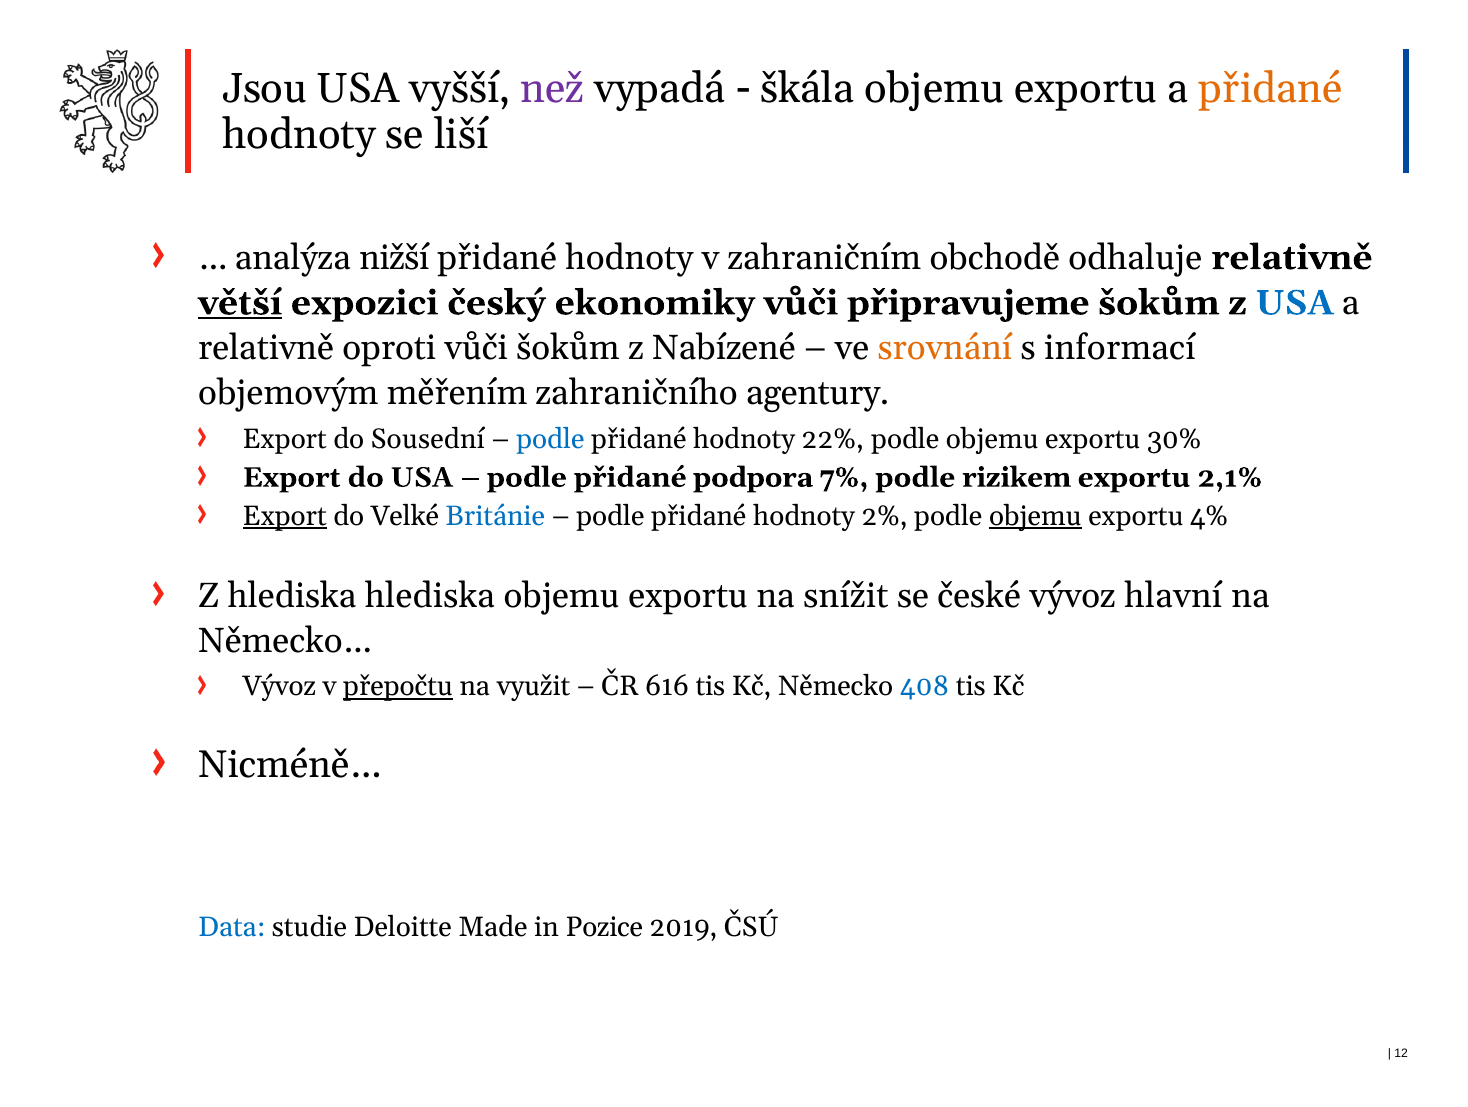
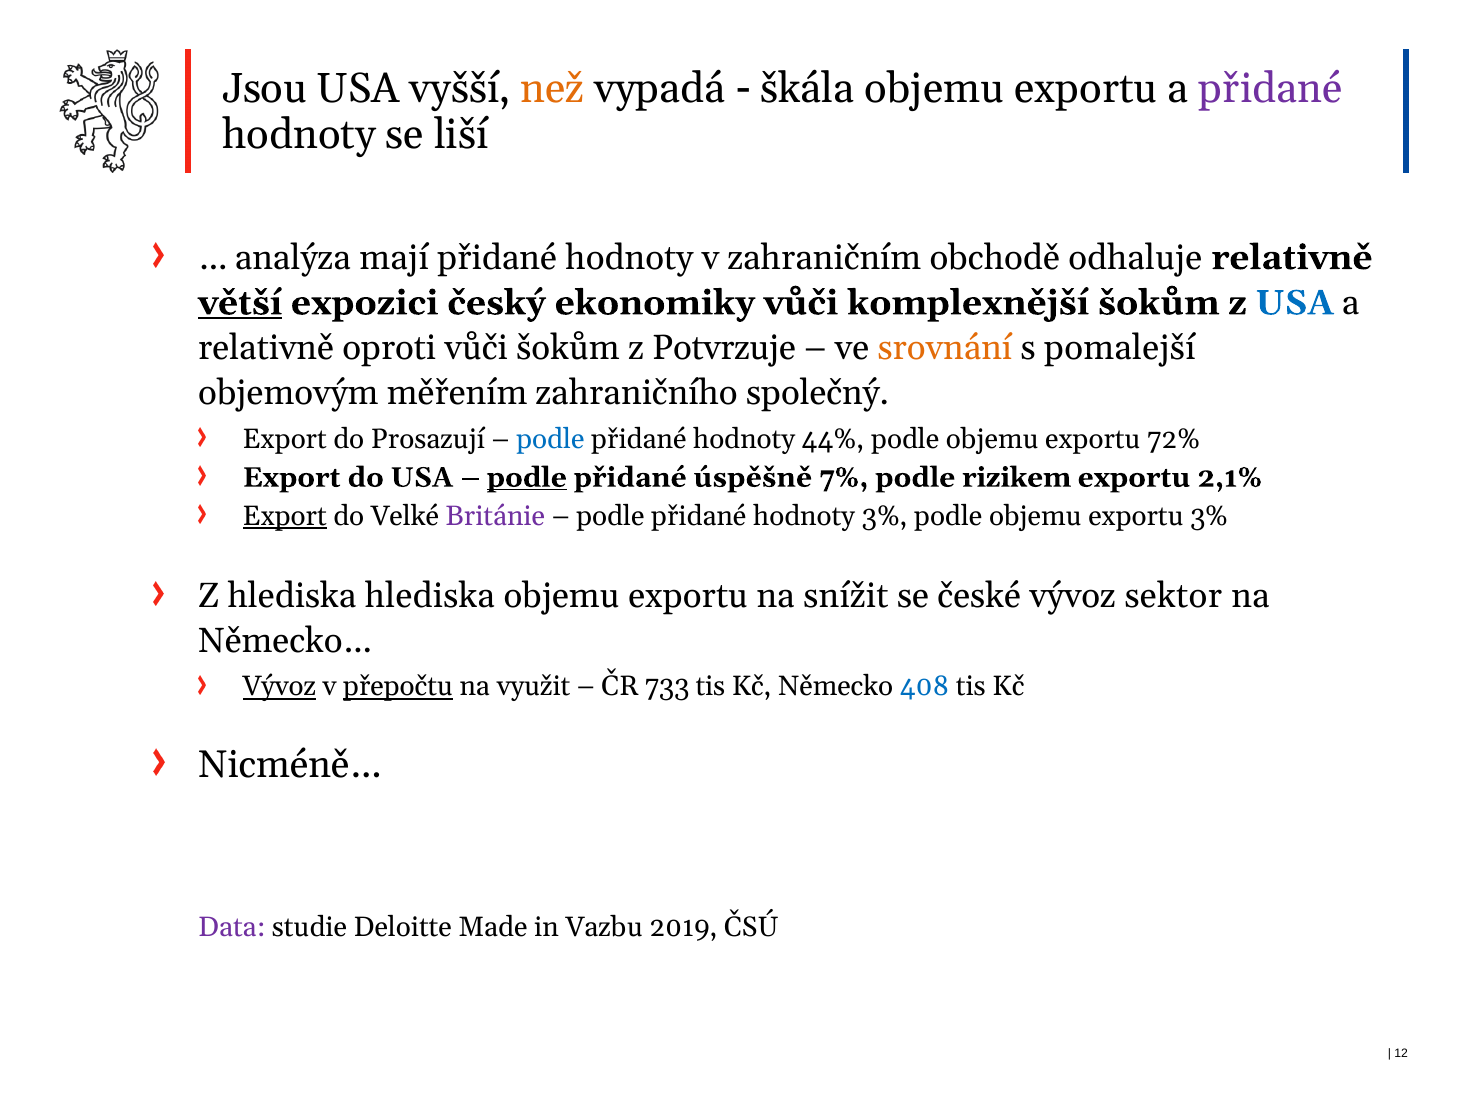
než colour: purple -> orange
přidané at (1271, 89) colour: orange -> purple
nižší: nižší -> mají
připravujeme: připravujeme -> komplexnější
Nabízené: Nabízené -> Potvrzuje
informací: informací -> pomalejší
agentury: agentury -> společný
Sousední: Sousední -> Prosazují
22%: 22% -> 44%
30%: 30% -> 72%
podle at (527, 478) underline: none -> present
podpora: podpora -> úspěšně
Británie colour: blue -> purple
hodnoty 2%: 2% -> 3%
objemu at (1035, 516) underline: present -> none
exportu 4%: 4% -> 3%
hlavní: hlavní -> sektor
Vývoz at (279, 687) underline: none -> present
616: 616 -> 733
Data colour: blue -> purple
Pozice: Pozice -> Vazbu
